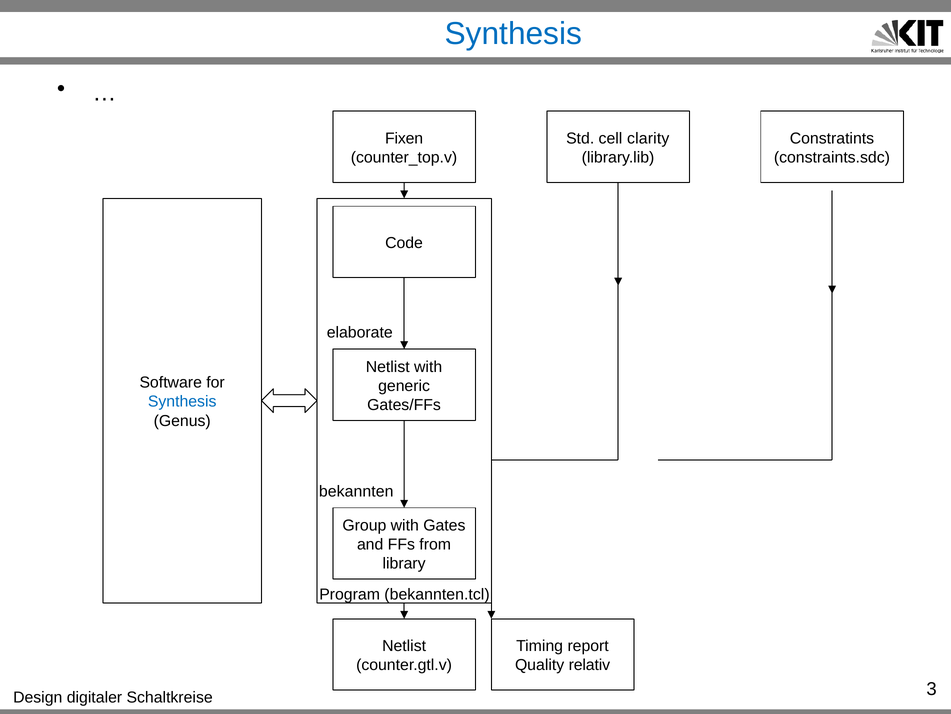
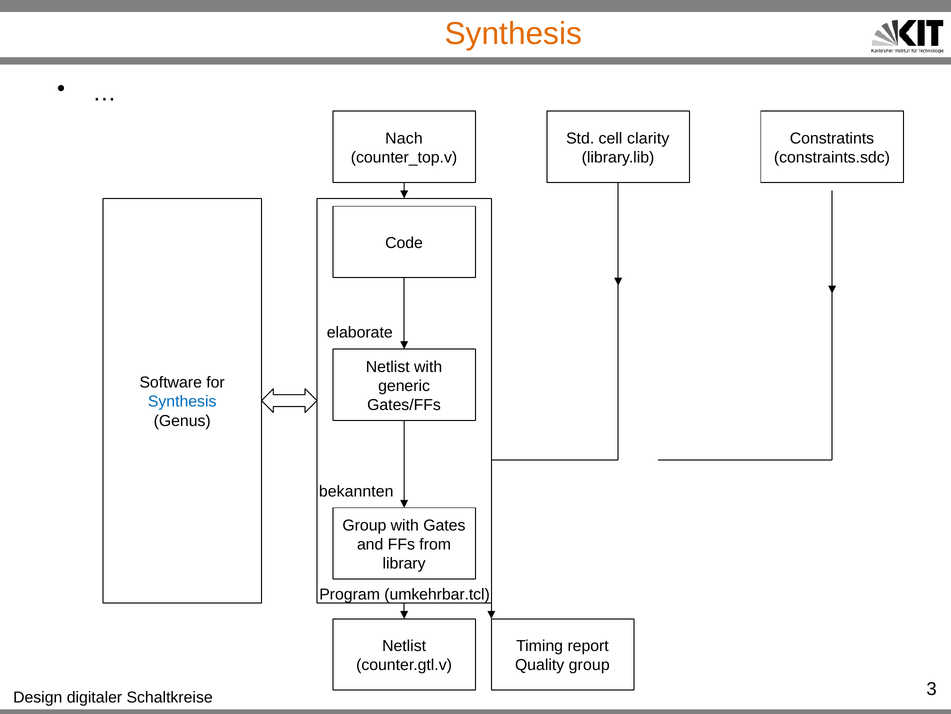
Synthesis at (513, 34) colour: blue -> orange
Fixen: Fixen -> Nach
bekannten.tcl: bekannten.tcl -> umkehrbar.tcl
Quality relativ: relativ -> group
